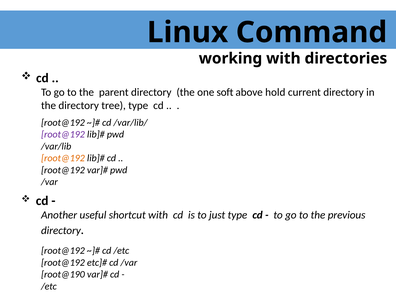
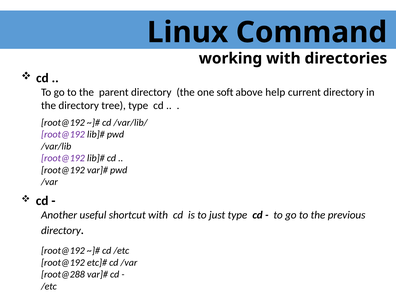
hold: hold -> help
root@192 at (63, 158) colour: orange -> purple
root@190: root@190 -> root@288
